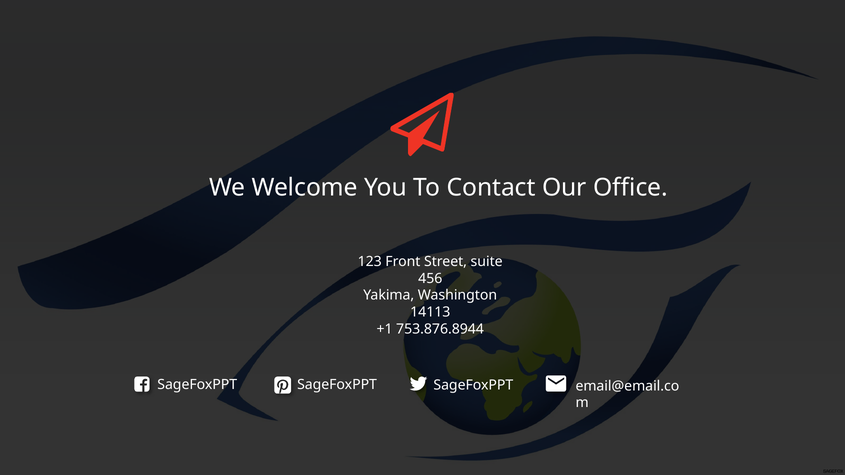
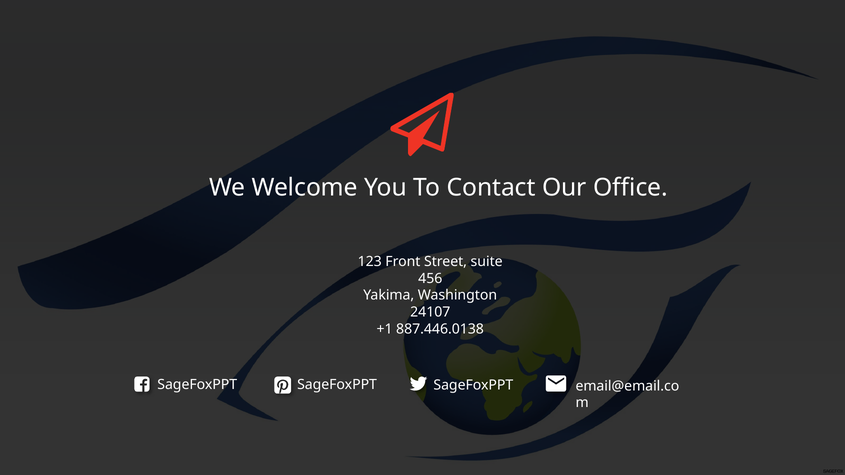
14113: 14113 -> 24107
753.876.8944: 753.876.8944 -> 887.446.0138
